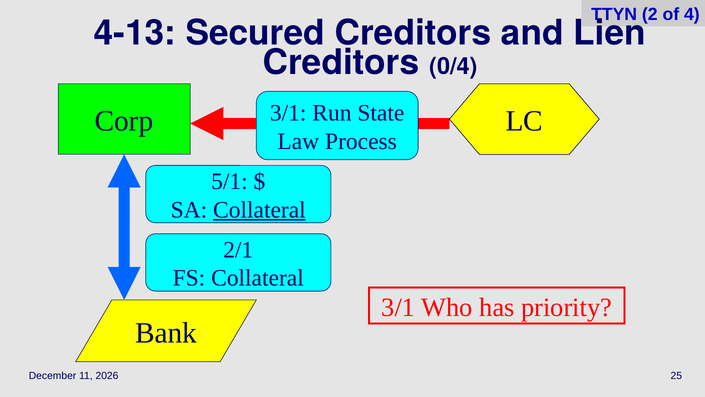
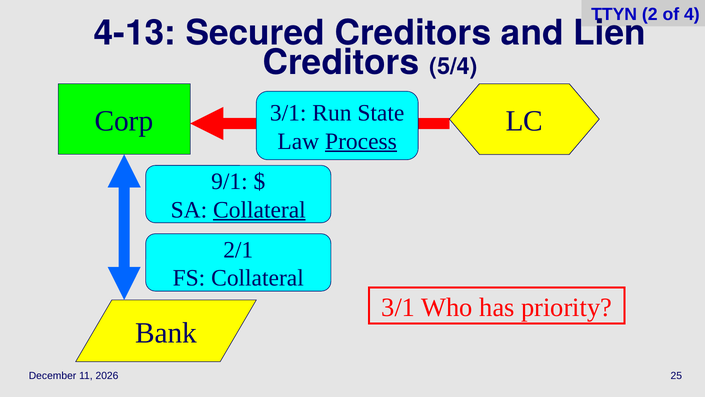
0/4: 0/4 -> 5/4
Process underline: none -> present
5/1: 5/1 -> 9/1
